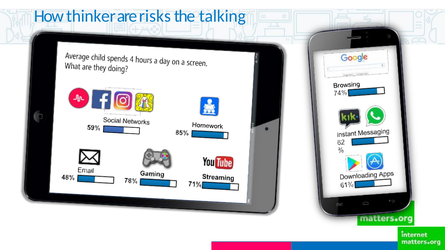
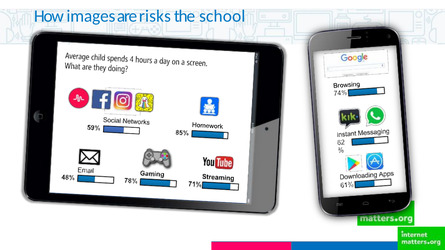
thinker: thinker -> images
talking: talking -> school
